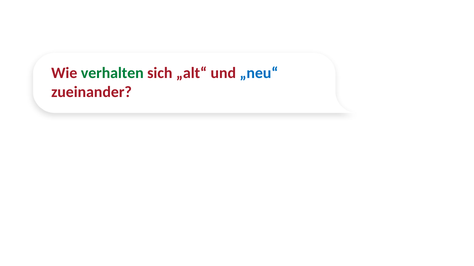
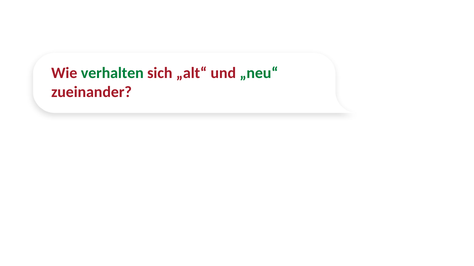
„neu“ colour: blue -> green
